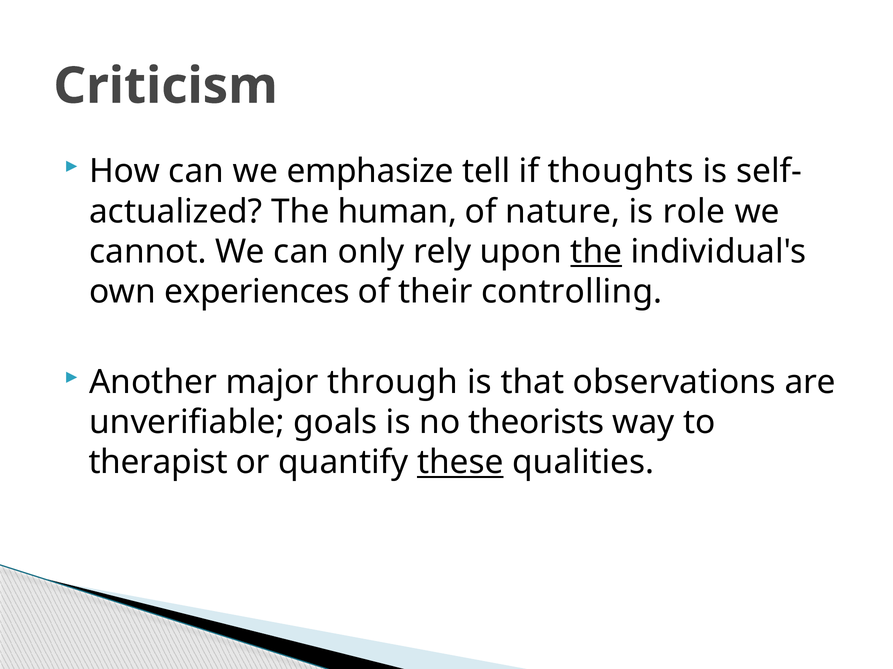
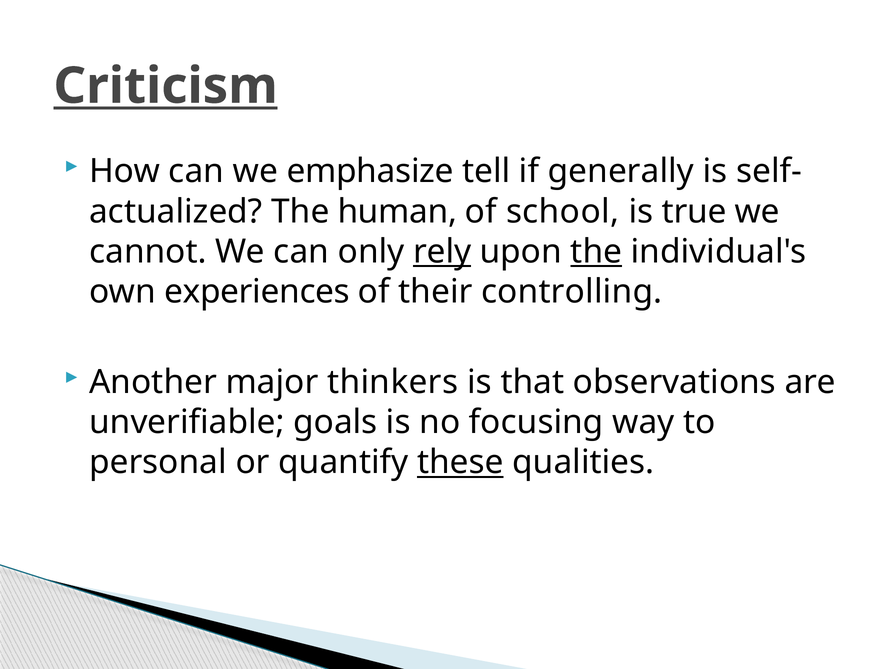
Criticism underline: none -> present
thoughts: thoughts -> generally
nature: nature -> school
role: role -> true
rely underline: none -> present
through: through -> thinkers
theorists: theorists -> focusing
therapist: therapist -> personal
